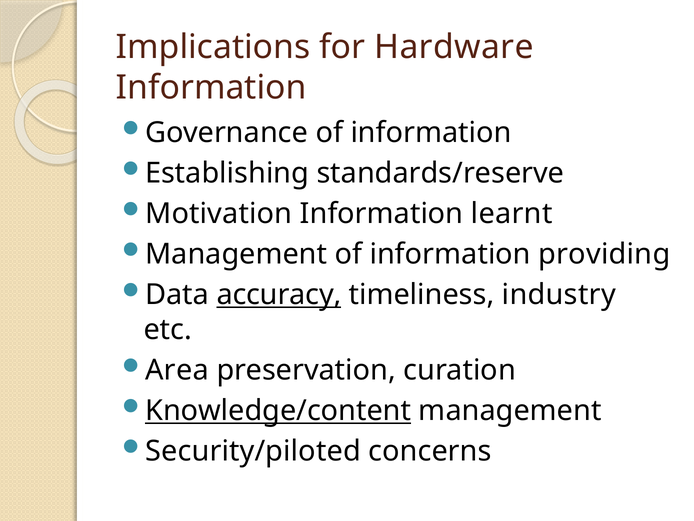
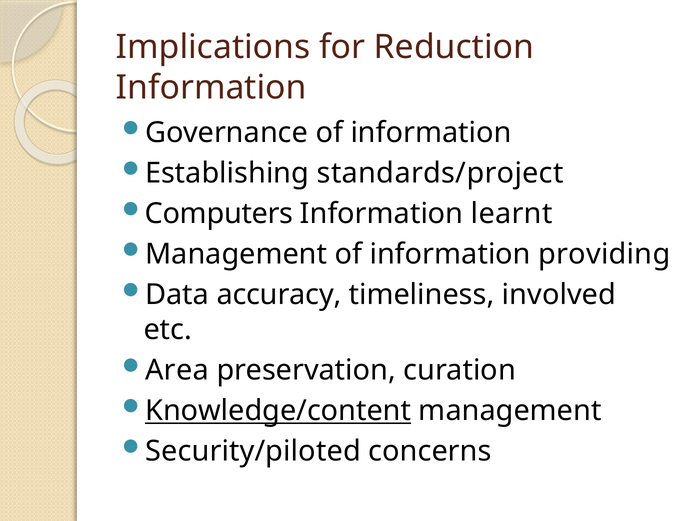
Hardware: Hardware -> Reduction
standards/reserve: standards/reserve -> standards/project
Motivation: Motivation -> Computers
accuracy underline: present -> none
industry: industry -> involved
